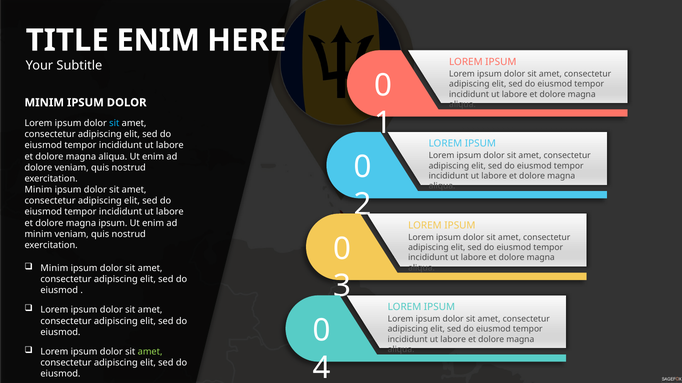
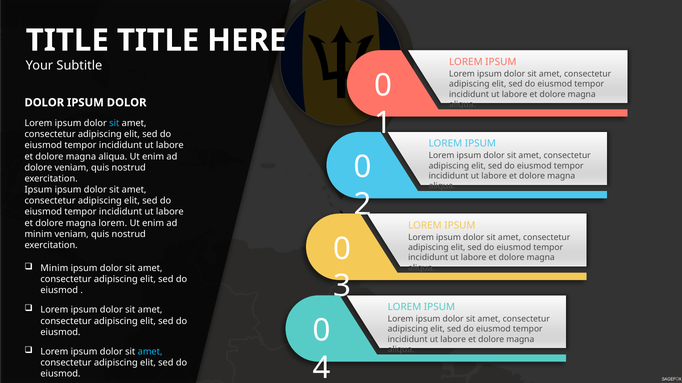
ENIM at (158, 40): ENIM -> TITLE
MINIM at (44, 103): MINIM -> DOLOR
Minim at (38, 190): Minim -> Ipsum
magna ipsum: ipsum -> lorem
amet at (150, 352) colour: light green -> light blue
